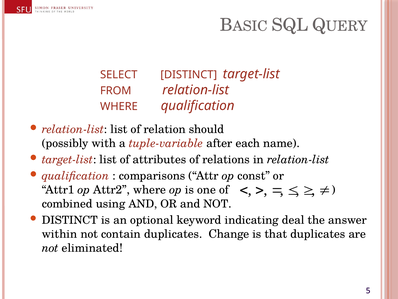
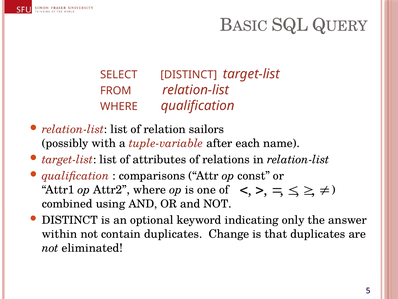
should: should -> sailors
deal: deal -> only
